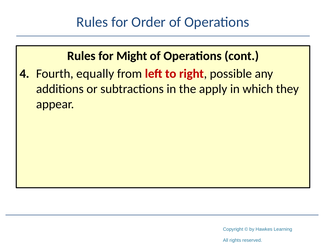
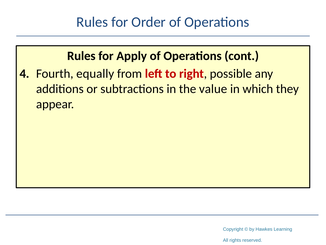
Might: Might -> Apply
apply: apply -> value
